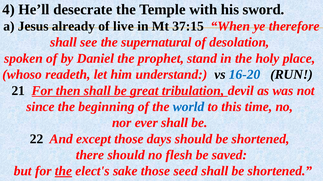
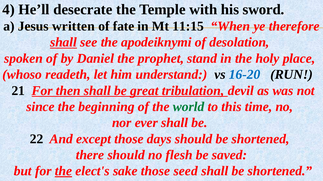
already: already -> written
live: live -> fate
37:15: 37:15 -> 11:15
shall at (63, 42) underline: none -> present
supernatural: supernatural -> apodeiknymi
world colour: blue -> green
